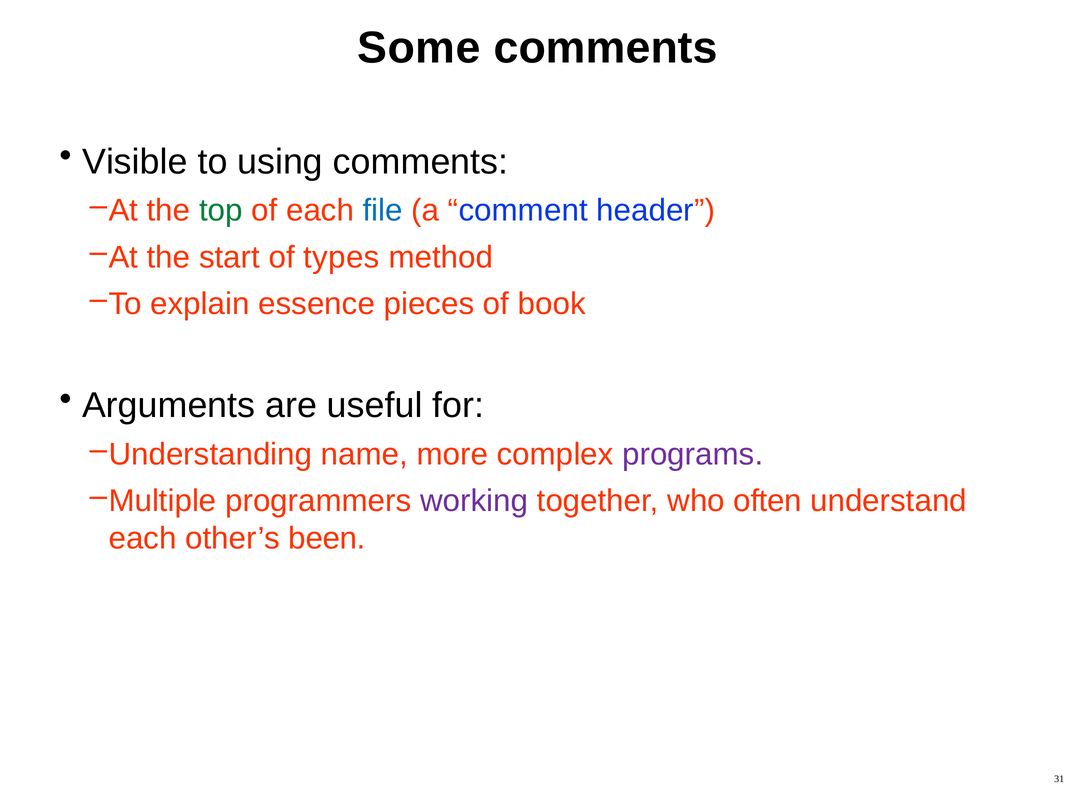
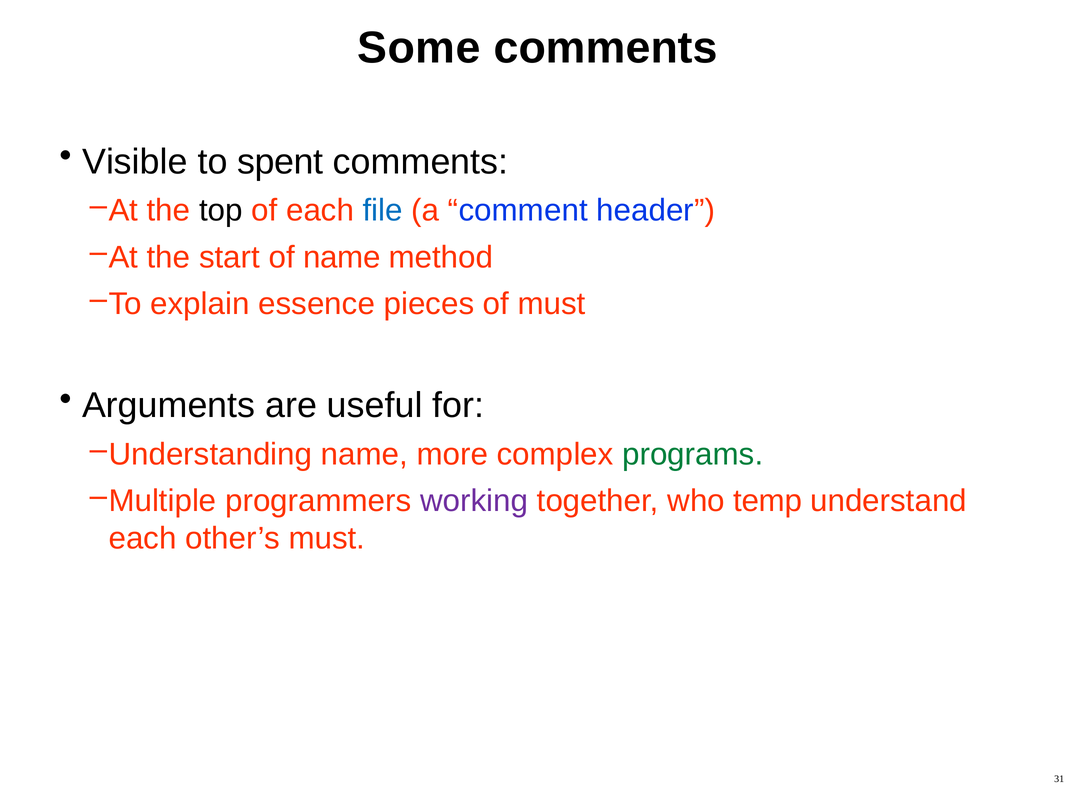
using: using -> spent
top colour: green -> black
of types: types -> name
of book: book -> must
programs colour: purple -> green
often: often -> temp
other’s been: been -> must
